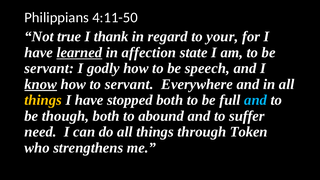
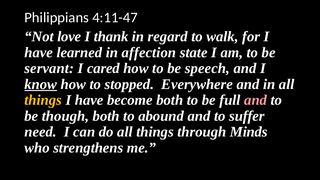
4:11-50: 4:11-50 -> 4:11-47
true: true -> love
your: your -> walk
learned underline: present -> none
godly: godly -> cared
to servant: servant -> stopped
stopped: stopped -> become
and at (256, 100) colour: light blue -> pink
Token: Token -> Minds
